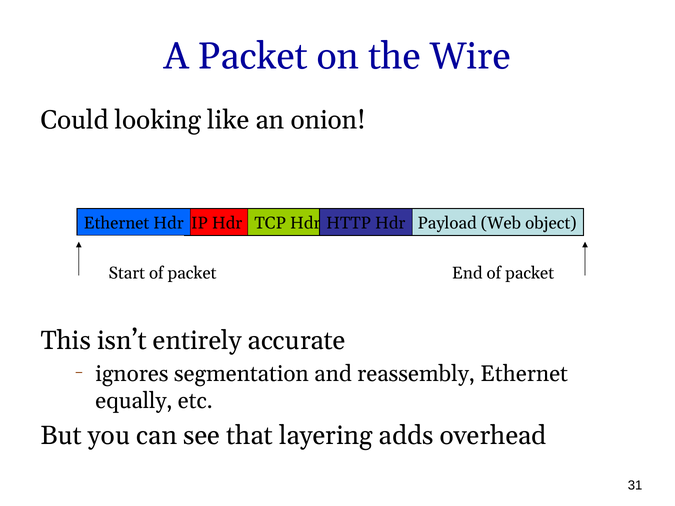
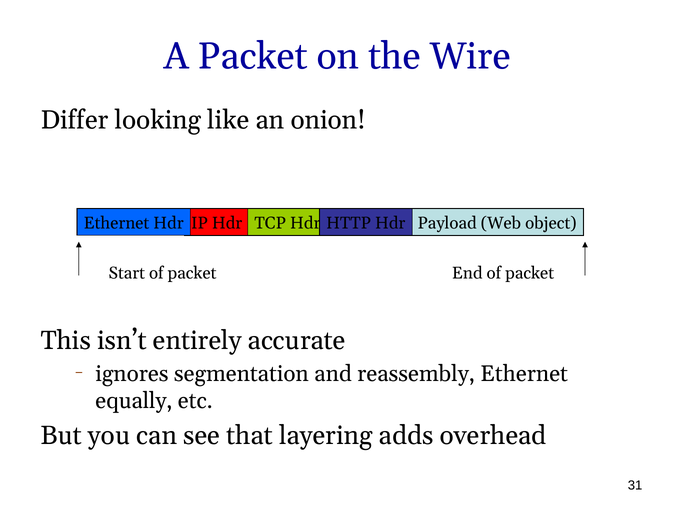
Could: Could -> Differ
